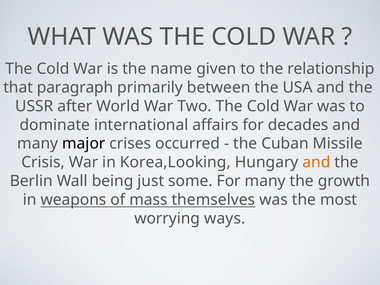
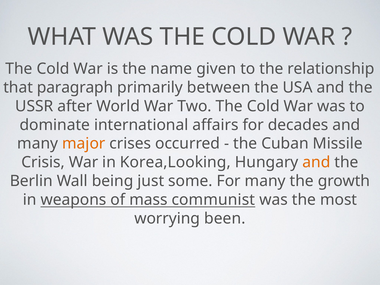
major colour: black -> orange
themselves: themselves -> communist
ways: ways -> been
